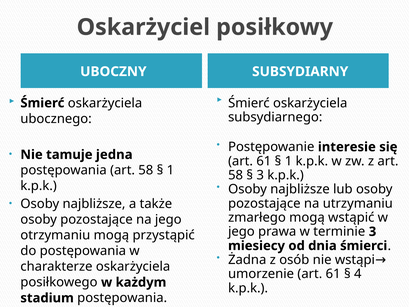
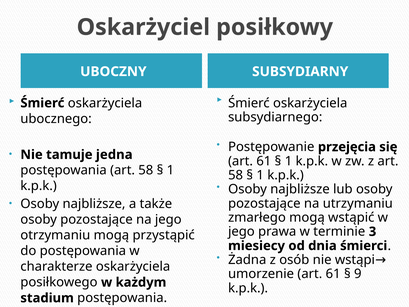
interesie: interesie -> przejęcia
3 at (260, 175): 3 -> 1
4: 4 -> 9
